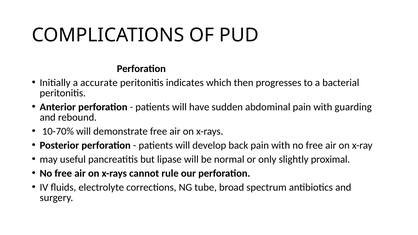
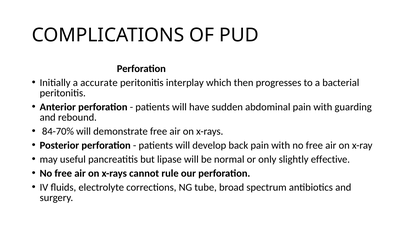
indicates: indicates -> interplay
10-70%: 10-70% -> 84-70%
proximal: proximal -> effective
